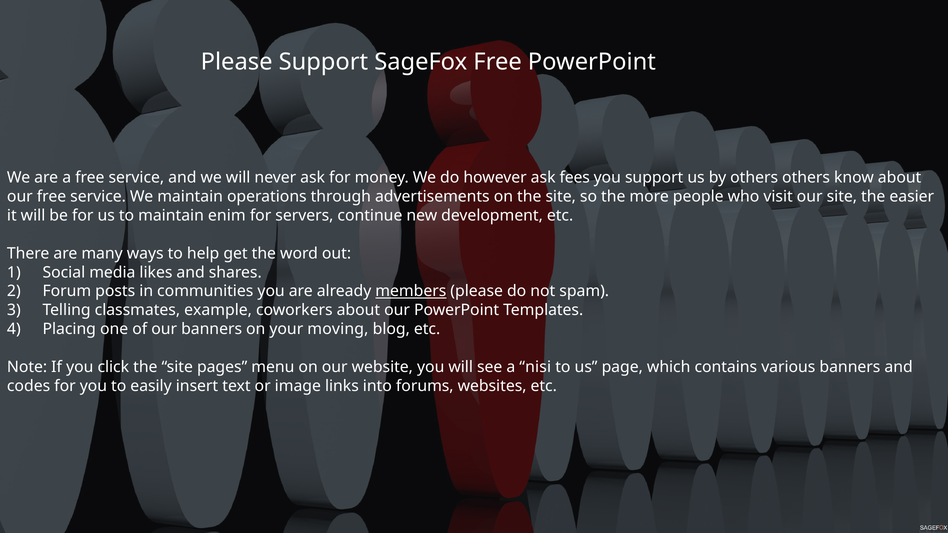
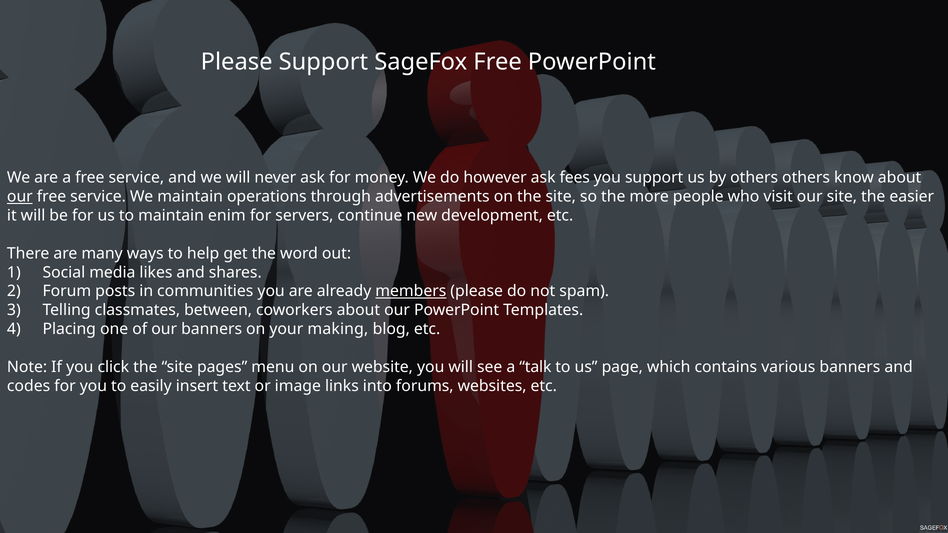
our at (20, 197) underline: none -> present
example: example -> between
moving: moving -> making
nisi: nisi -> talk
